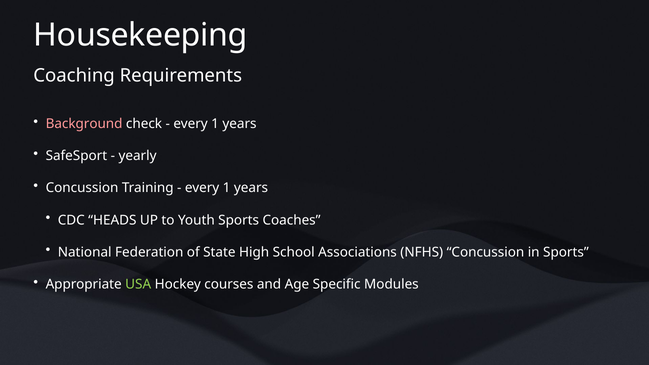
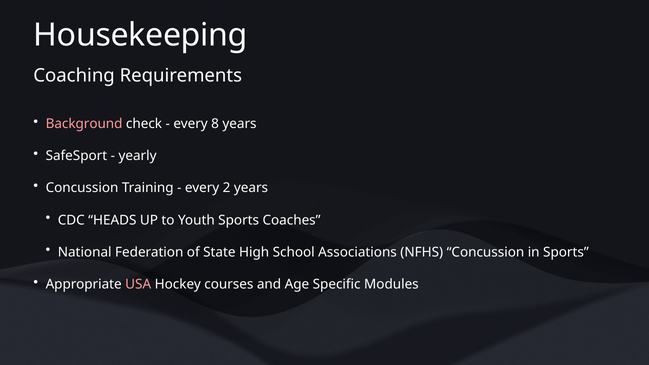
1 at (215, 124): 1 -> 8
1 at (227, 188): 1 -> 2
USA colour: light green -> pink
